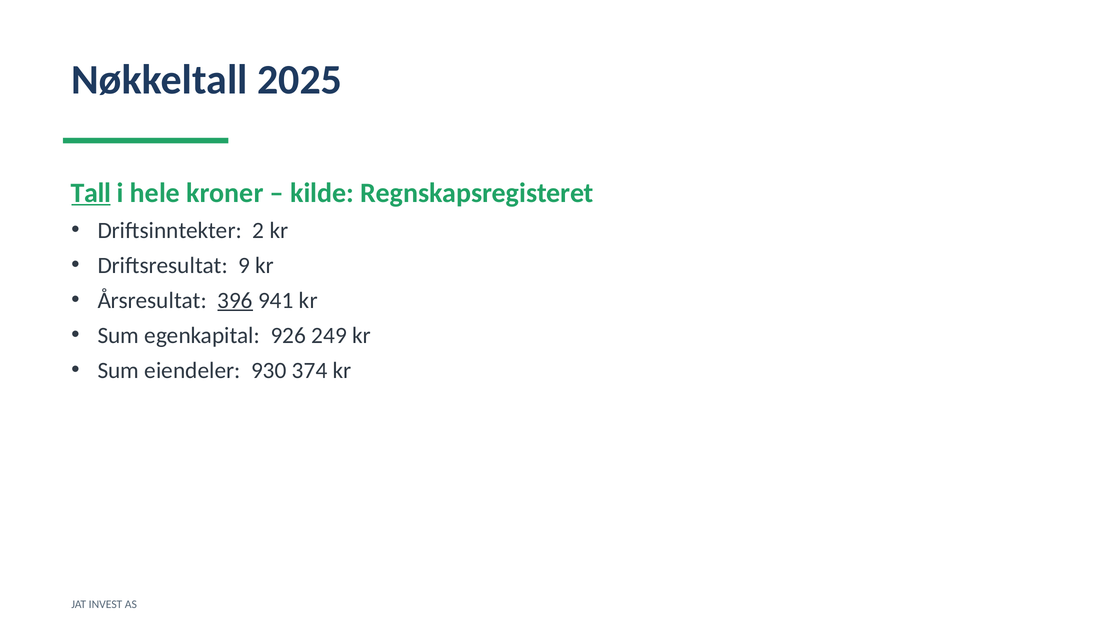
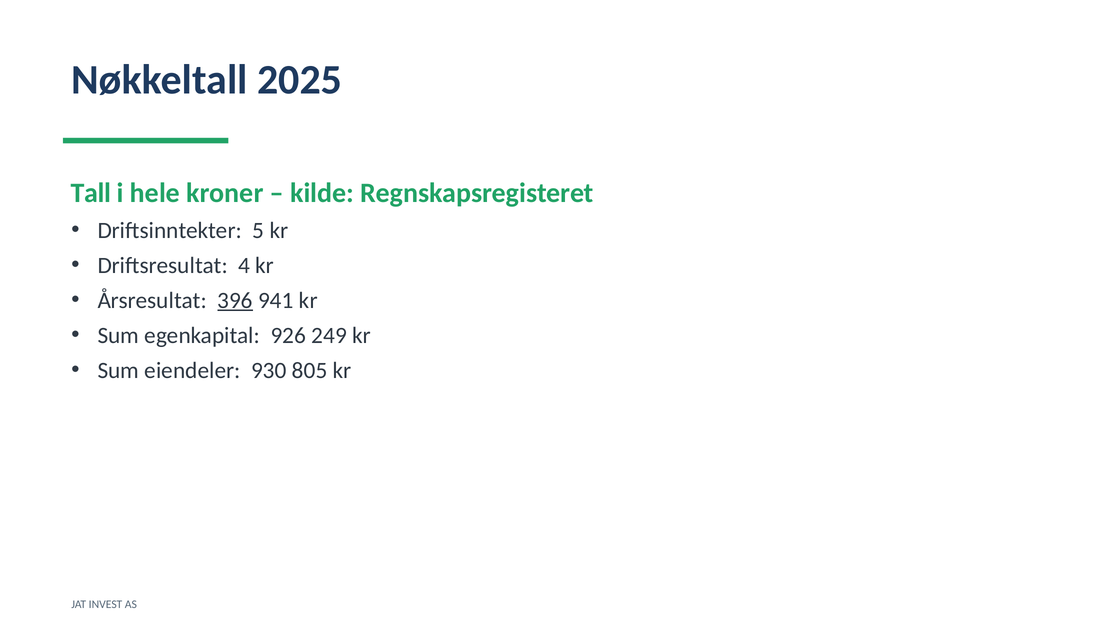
Tall underline: present -> none
2: 2 -> 5
9: 9 -> 4
374: 374 -> 805
